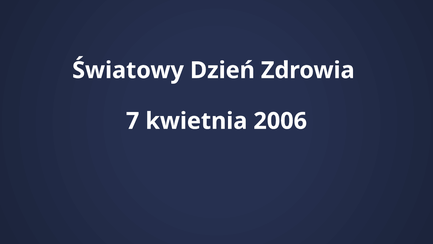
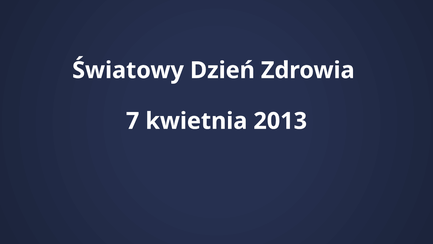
2006: 2006 -> 2013
